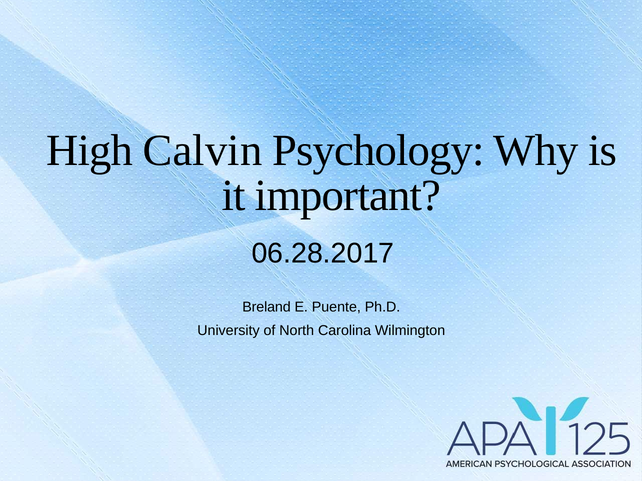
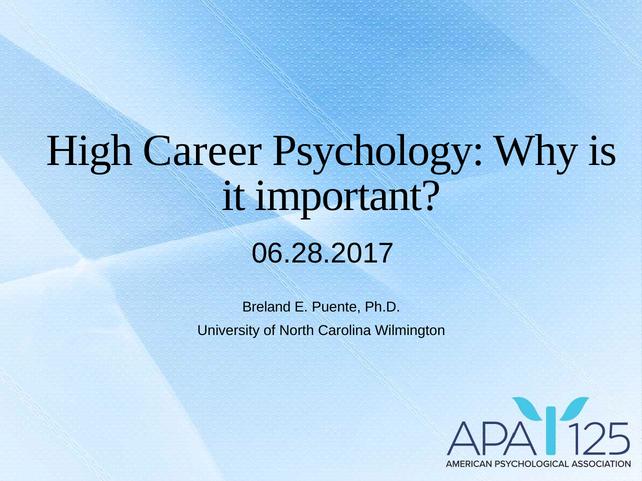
Calvin: Calvin -> Career
